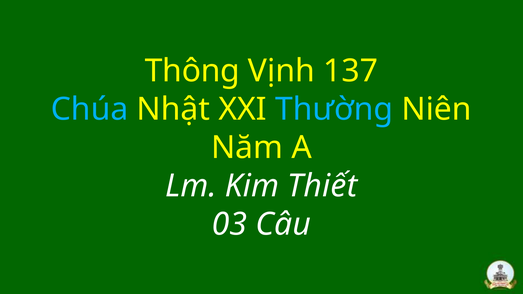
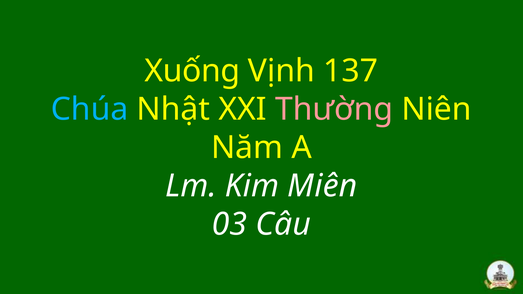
Thông: Thông -> Xuống
Thường colour: light blue -> pink
Thiết: Thiết -> Miên
